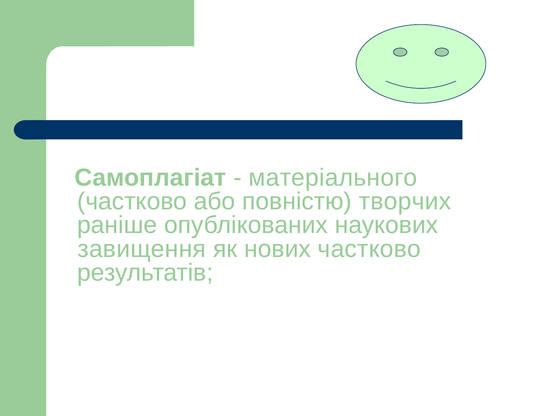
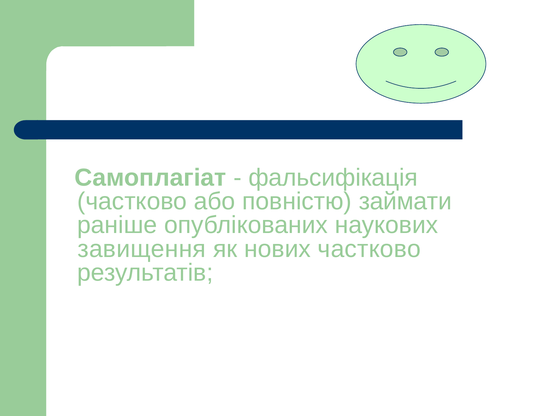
матеріального: матеріального -> фальсифікація
творчих: творчих -> займати
